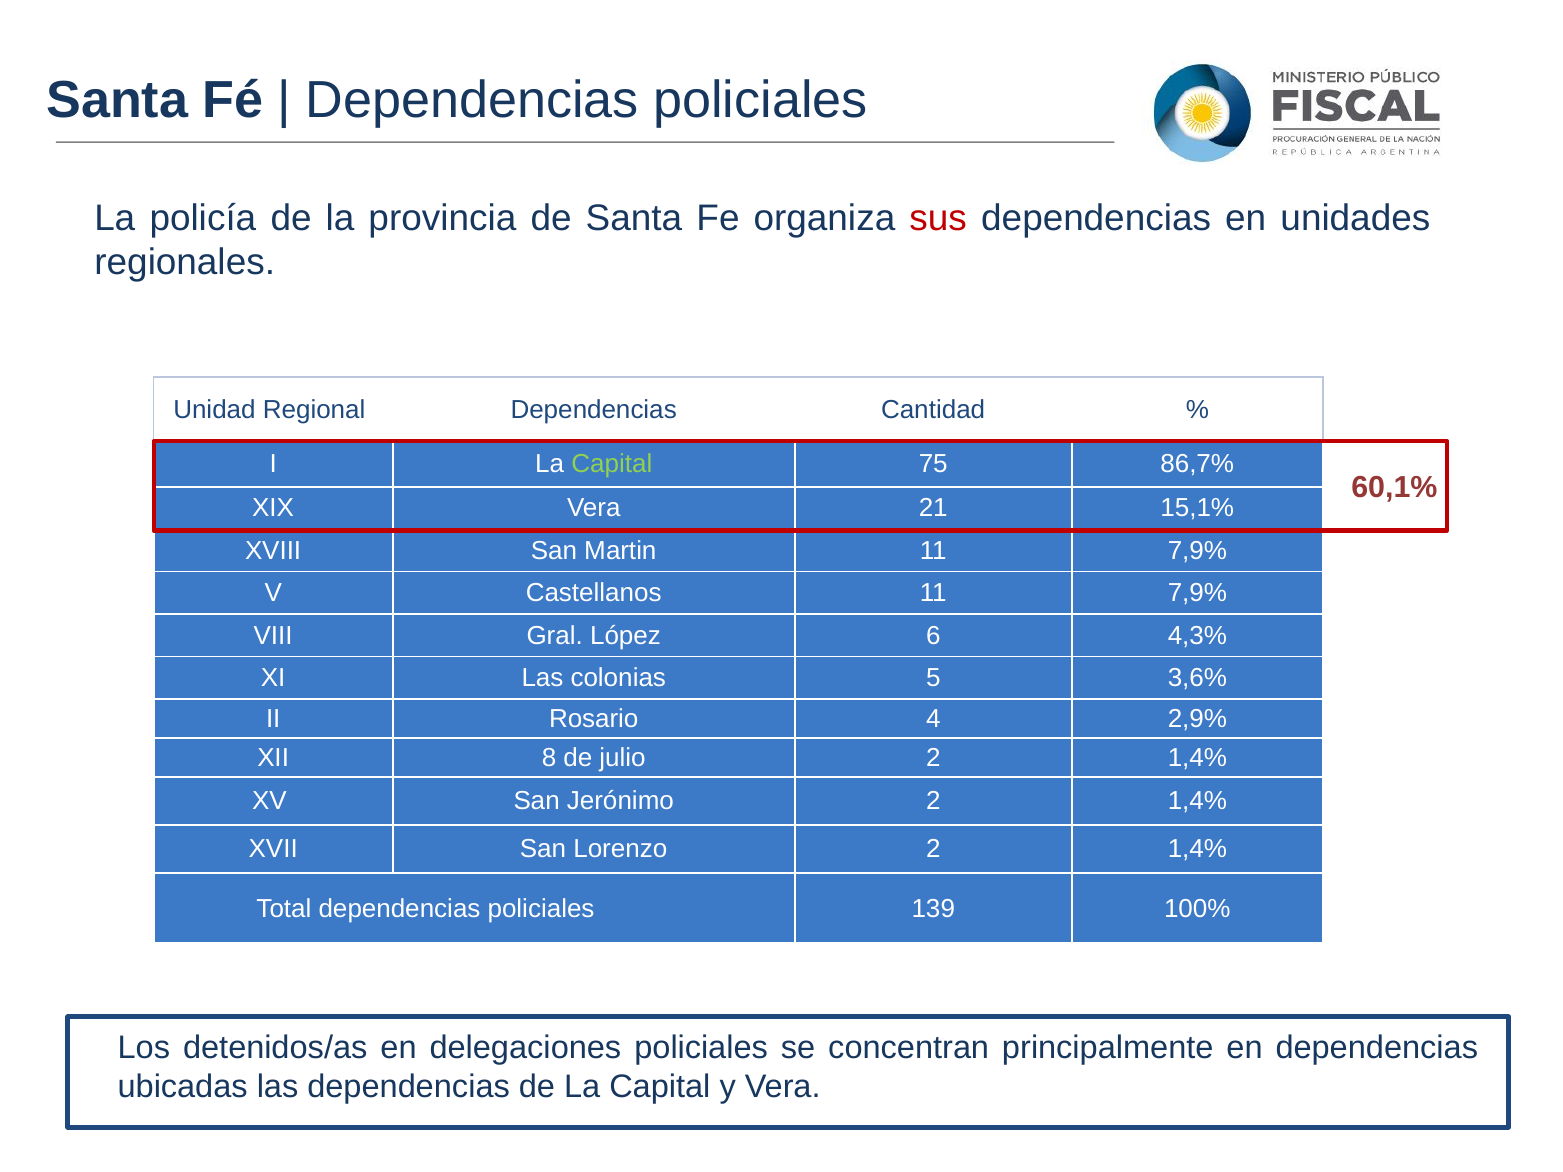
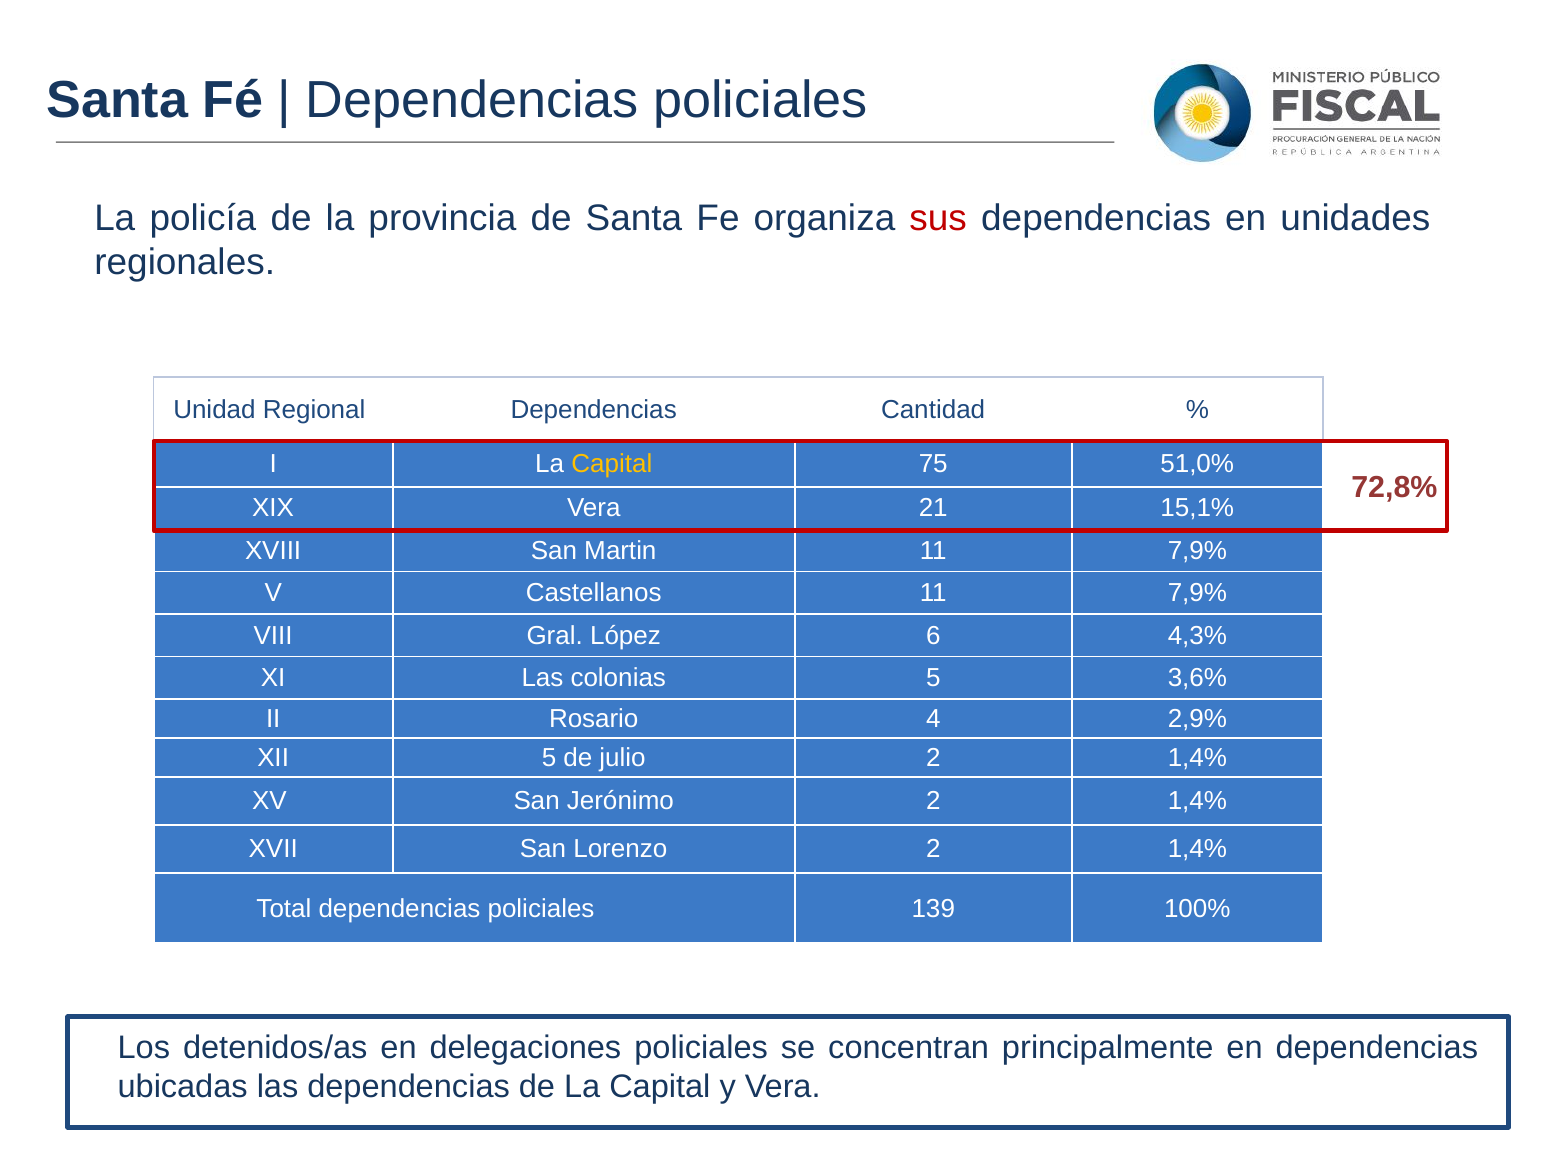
Capital at (612, 464) colour: light green -> yellow
86,7%: 86,7% -> 51,0%
60,1%: 60,1% -> 72,8%
XII 8: 8 -> 5
